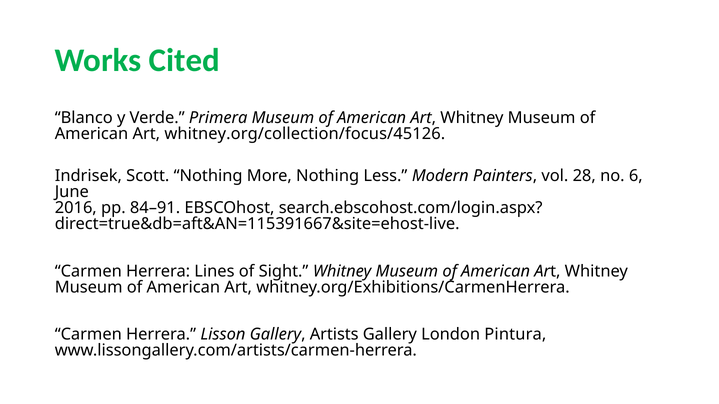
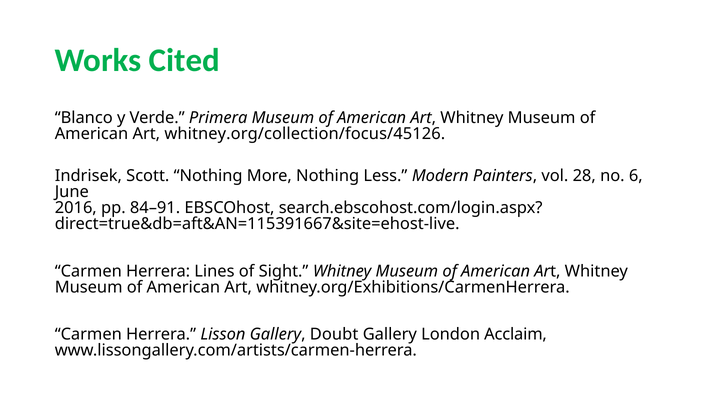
Artists: Artists -> Doubt
Pintura: Pintura -> Acclaim
